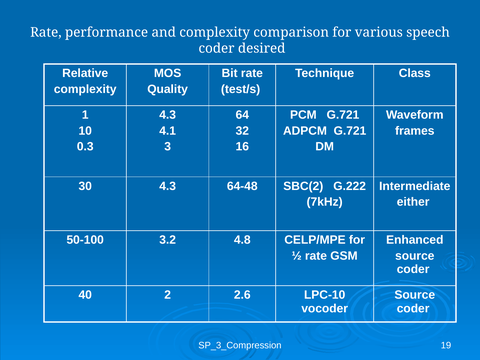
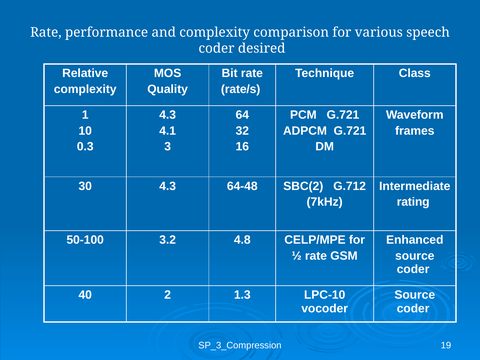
test/s: test/s -> rate/s
G.222: G.222 -> G.712
either: either -> rating
2.6: 2.6 -> 1.3
